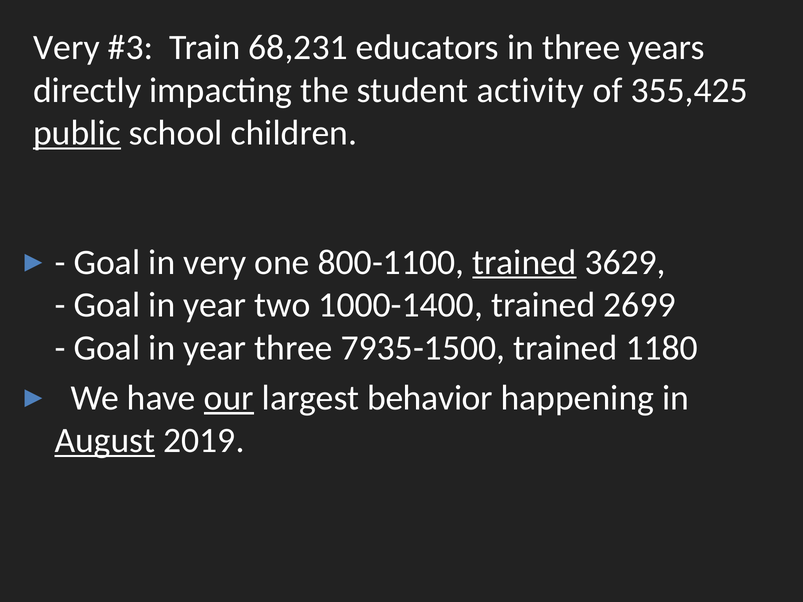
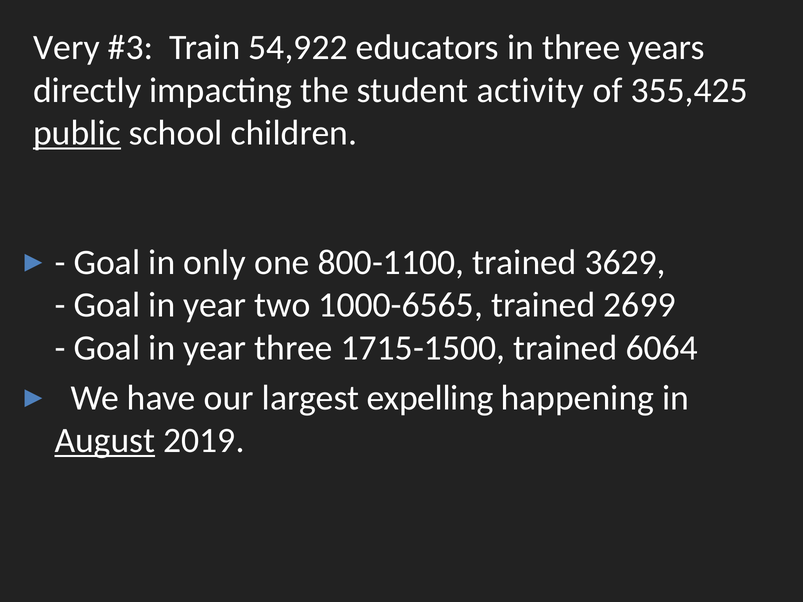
68,231: 68,231 -> 54,922
in very: very -> only
trained at (524, 262) underline: present -> none
1000-1400: 1000-1400 -> 1000-6565
7935-1500: 7935-1500 -> 1715-1500
1180: 1180 -> 6064
our underline: present -> none
behavior: behavior -> expelling
